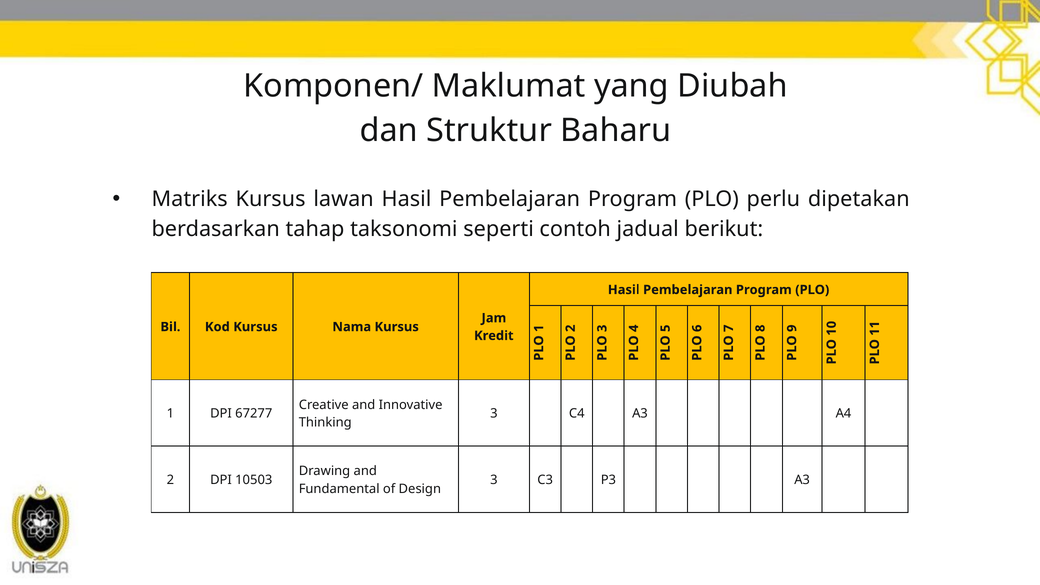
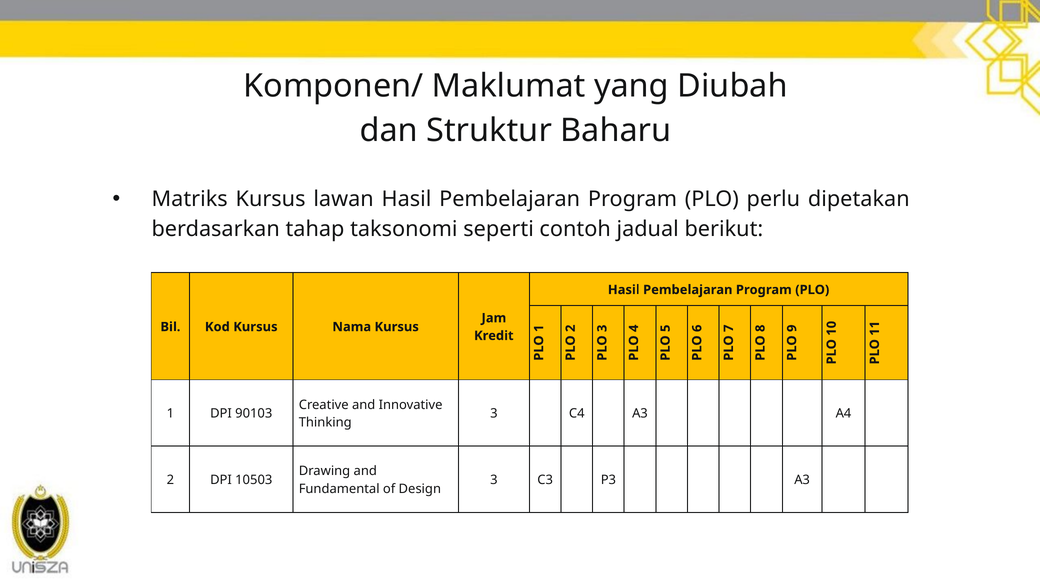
67277: 67277 -> 90103
